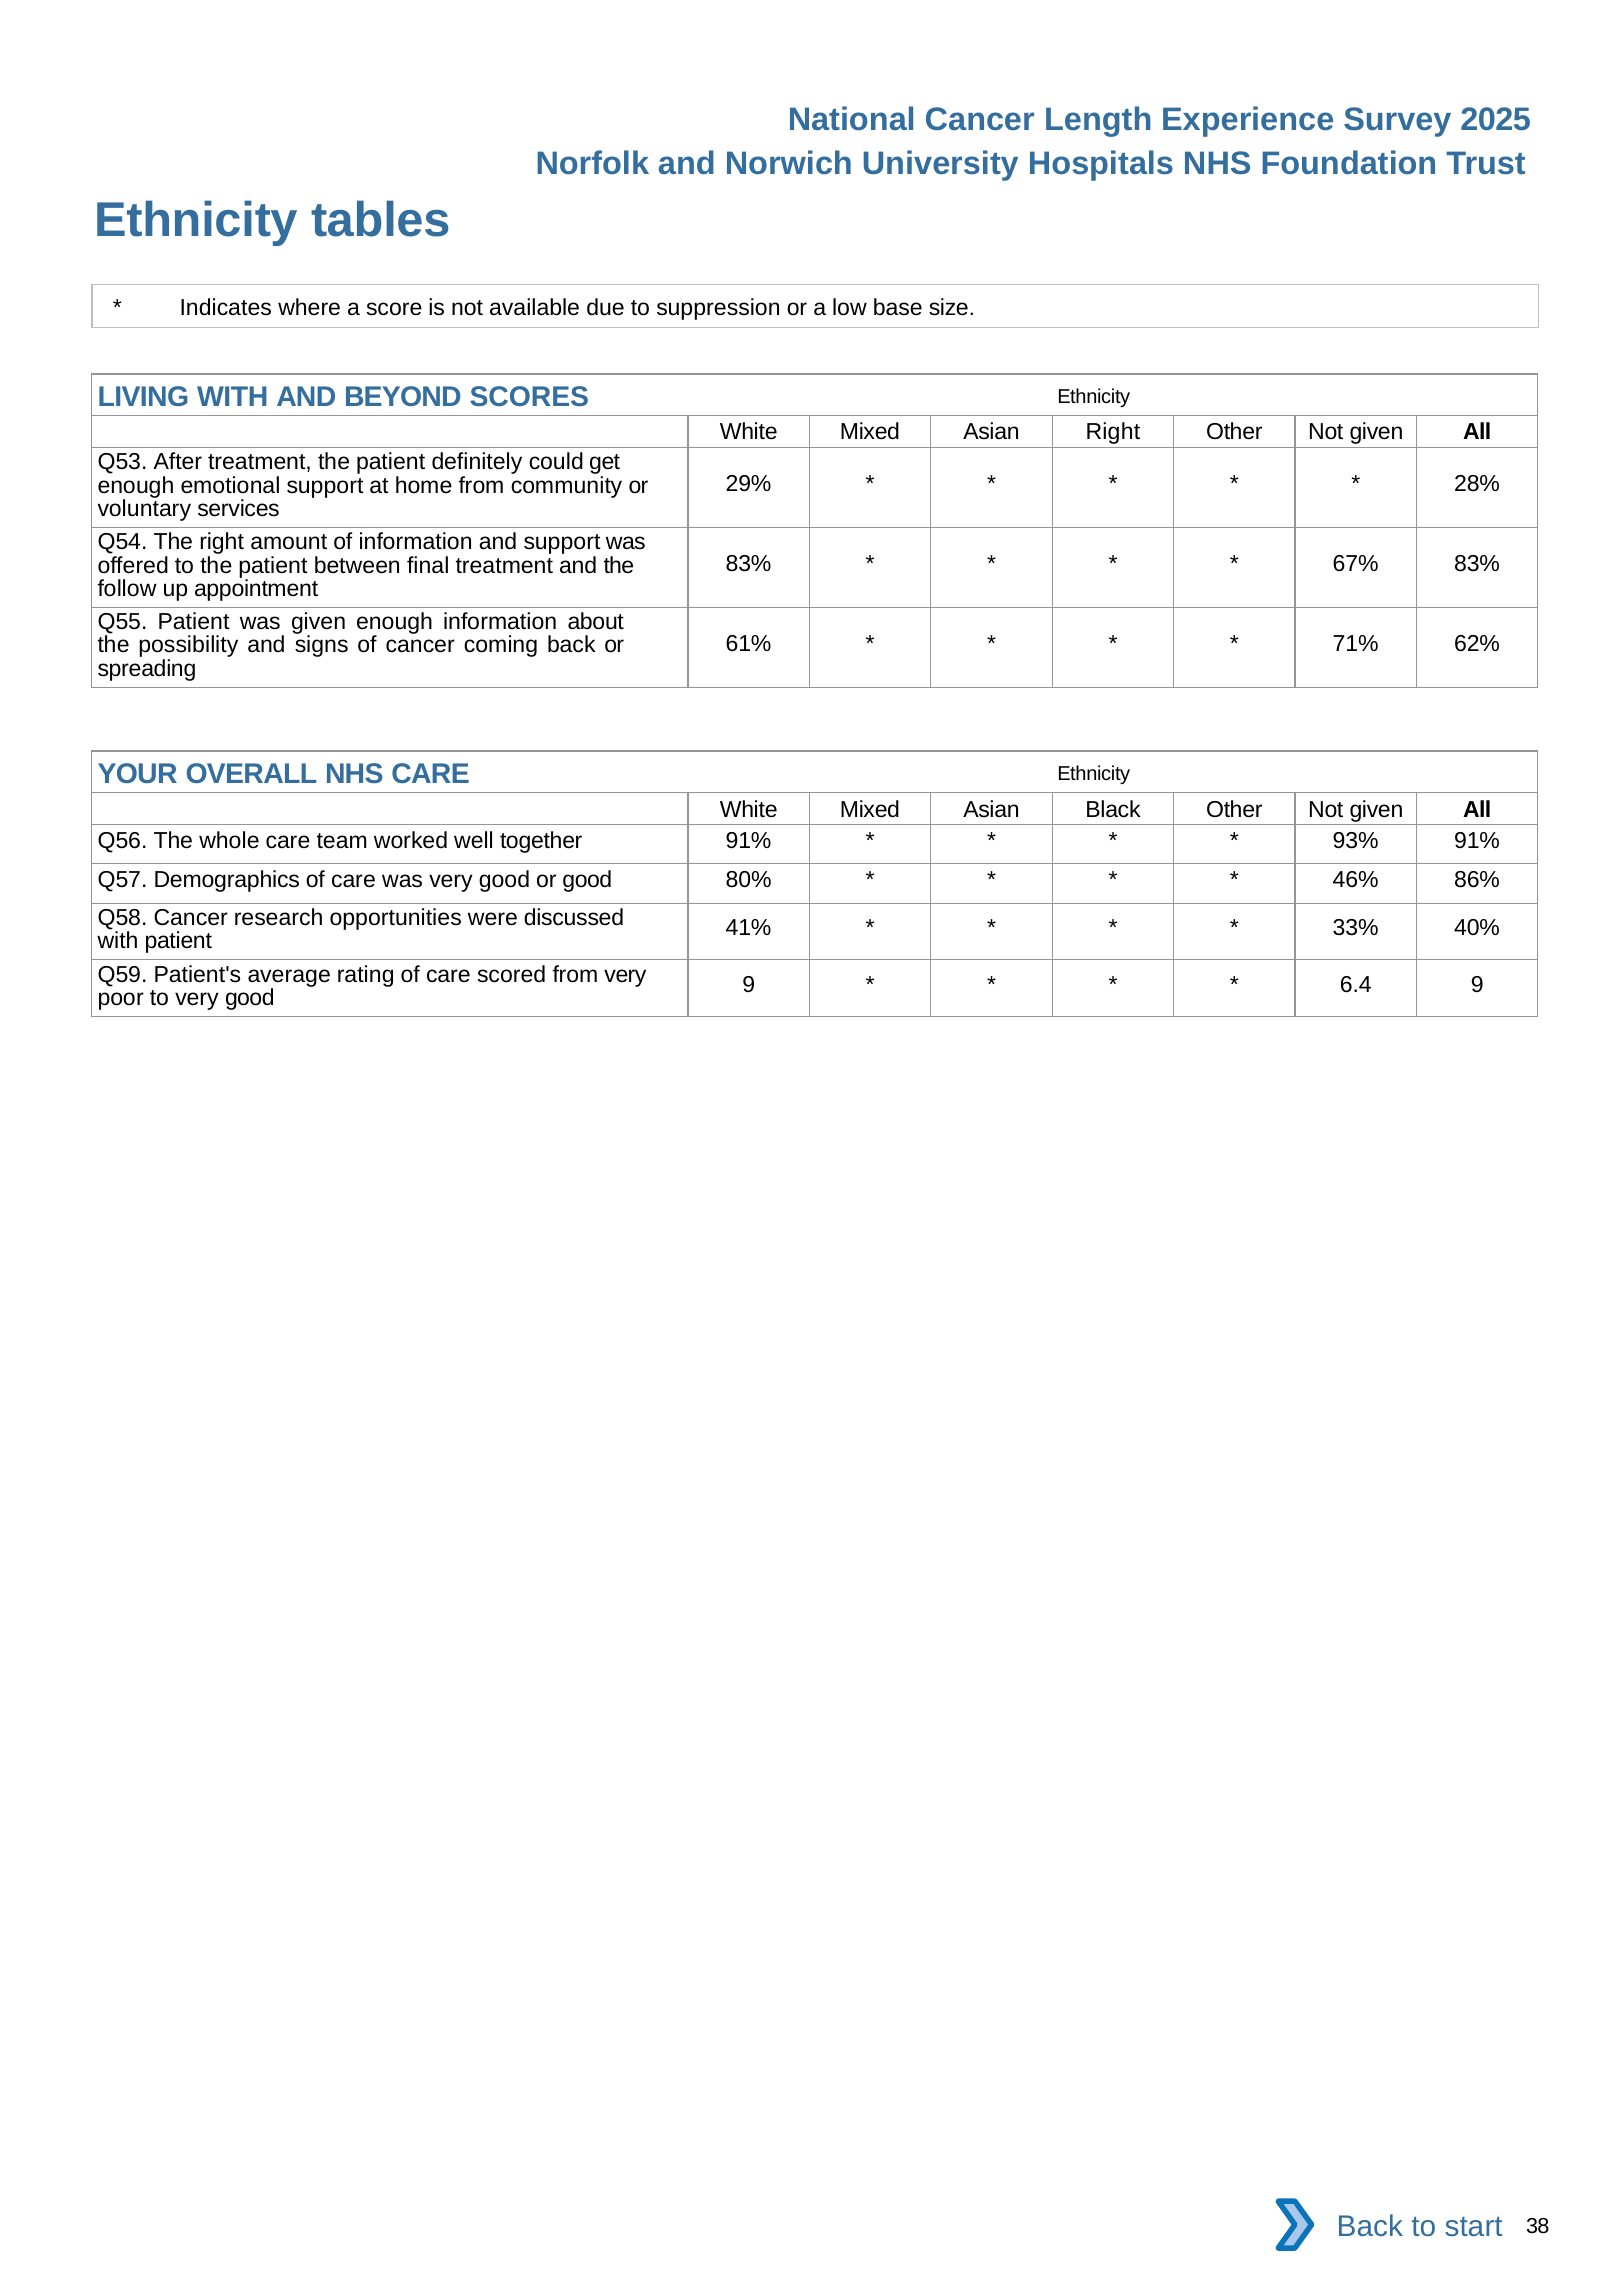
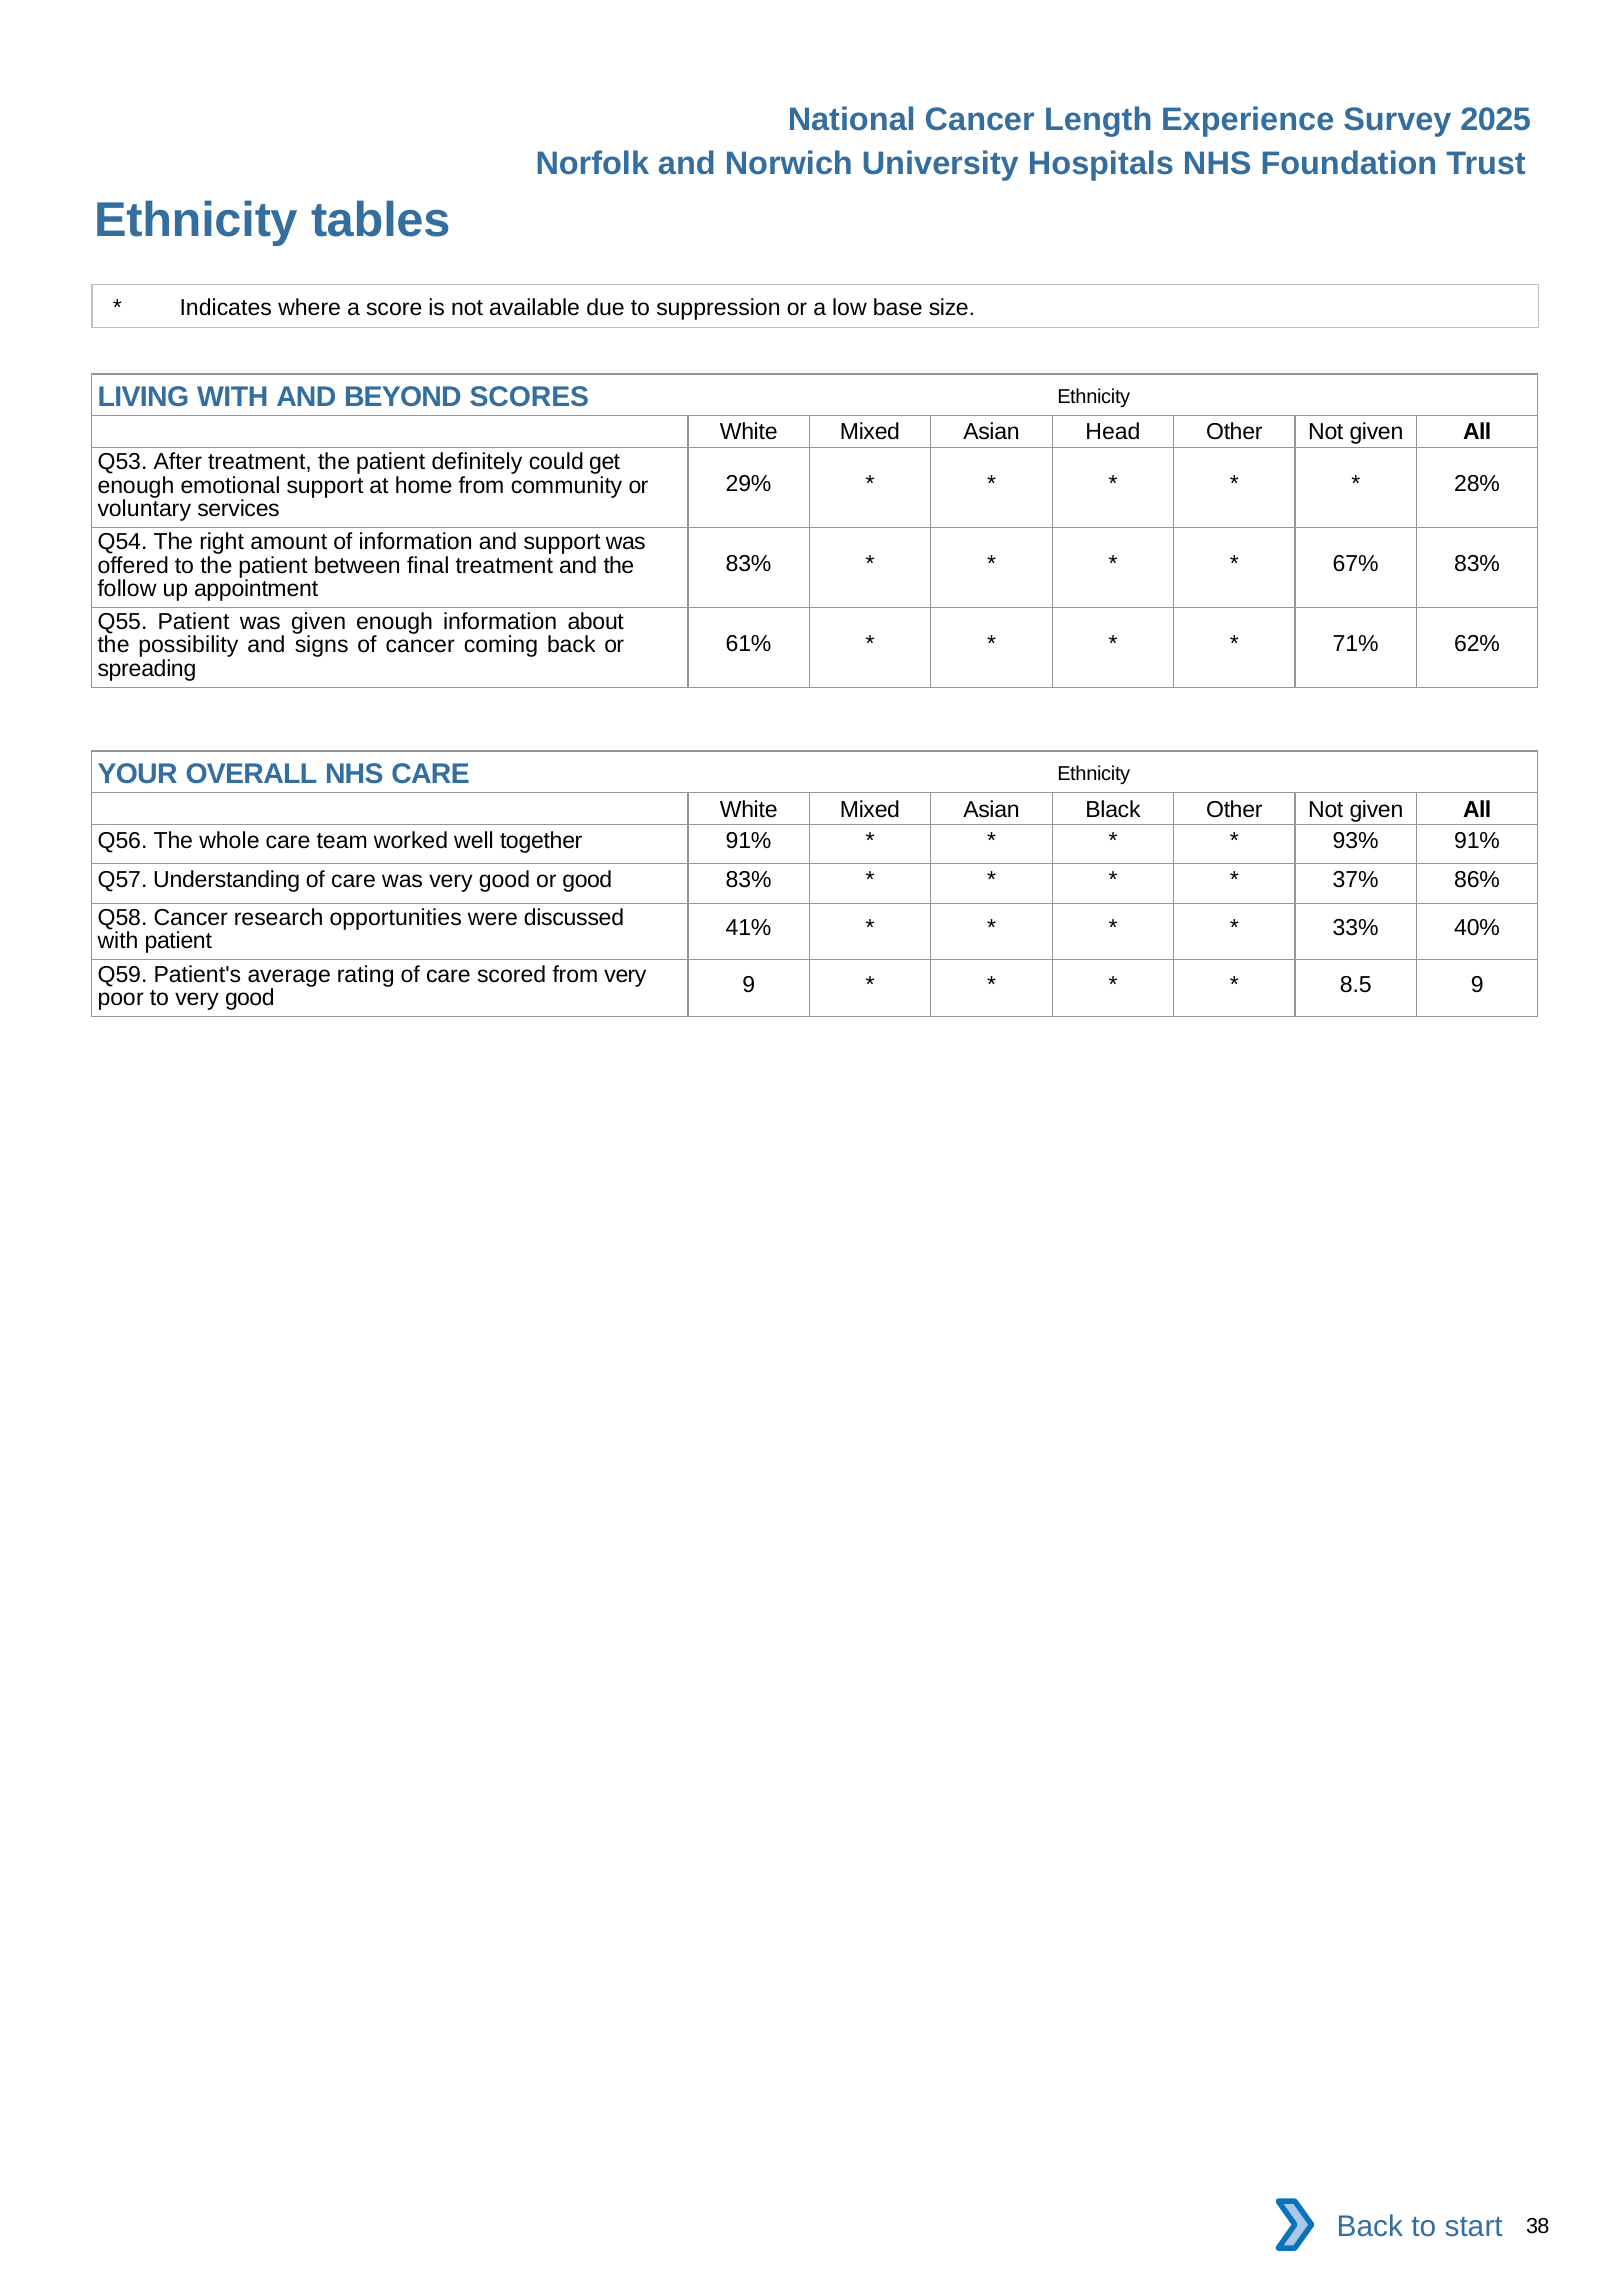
Asian Right: Right -> Head
Demographics: Demographics -> Understanding
good 80%: 80% -> 83%
46%: 46% -> 37%
6.4: 6.4 -> 8.5
